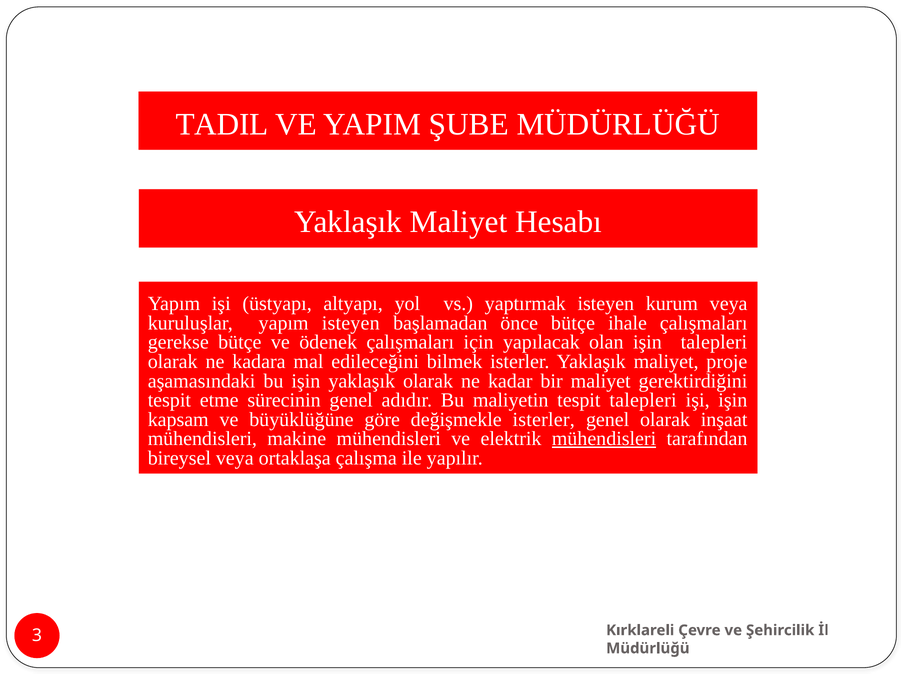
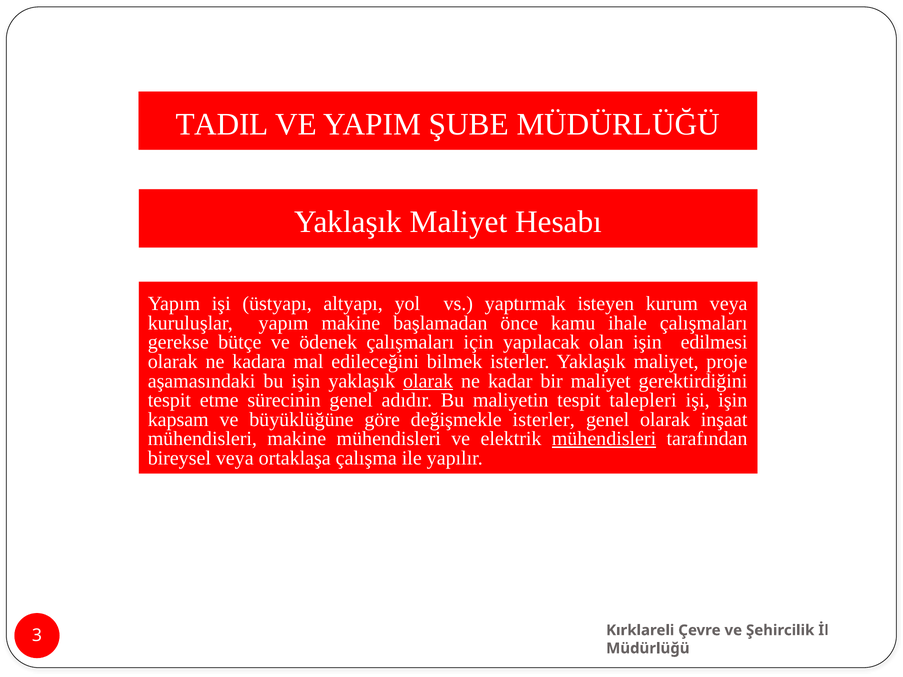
yapım isteyen: isteyen -> makine
önce bütçe: bütçe -> kamu
işin talepleri: talepleri -> edilmesi
olarak at (428, 381) underline: none -> present
